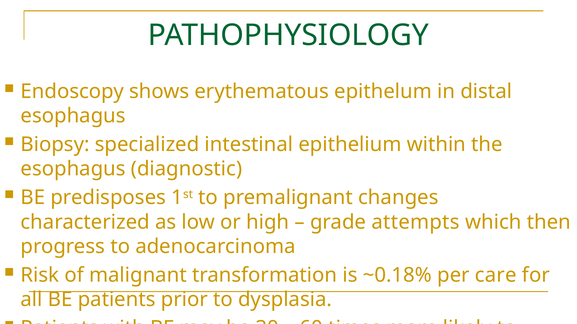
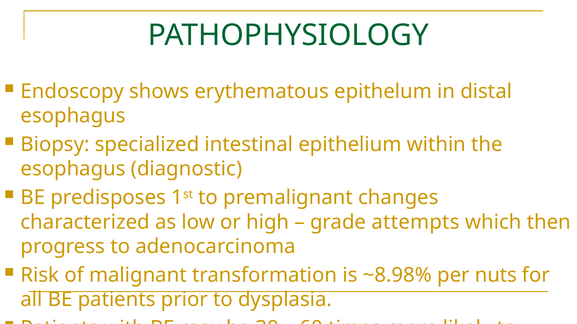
~0.18%: ~0.18% -> ~8.98%
care: care -> nuts
